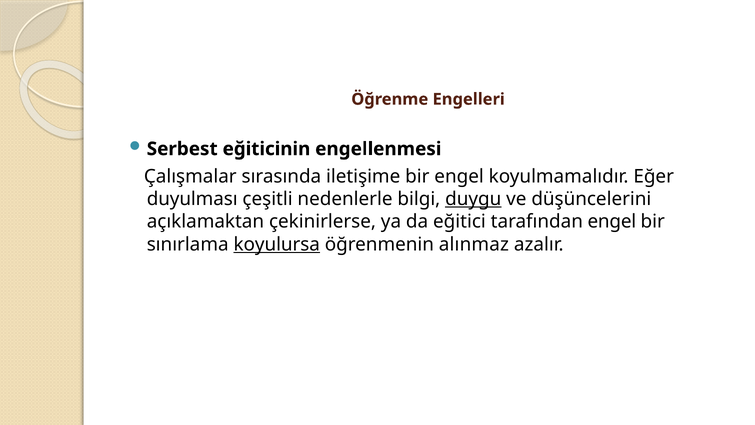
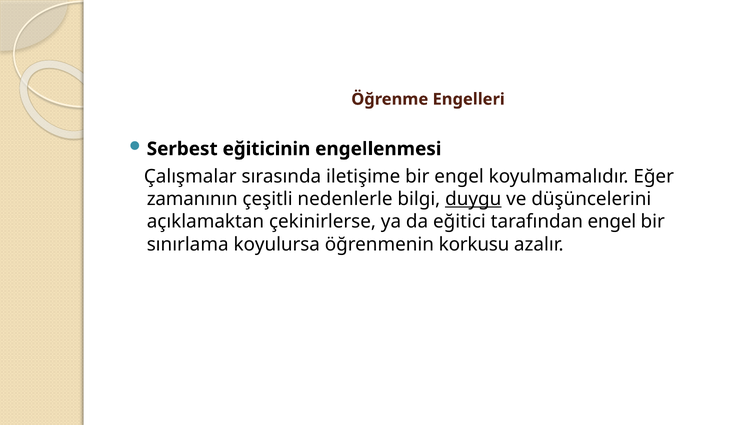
duyulması: duyulması -> zamanının
koyulursa underline: present -> none
alınmaz: alınmaz -> korkusu
